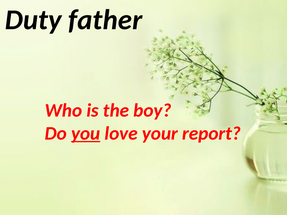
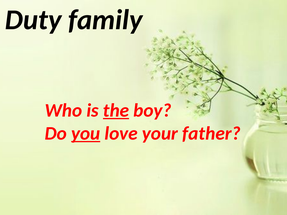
father: father -> family
the underline: none -> present
report: report -> father
